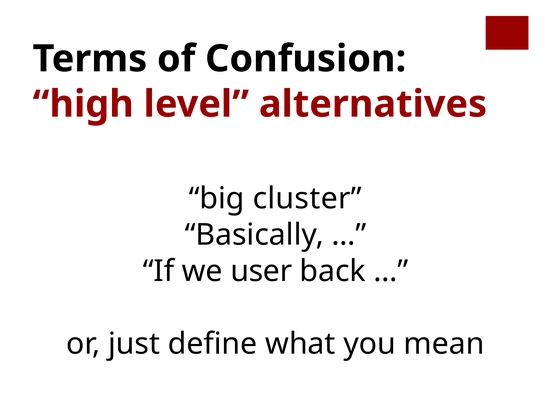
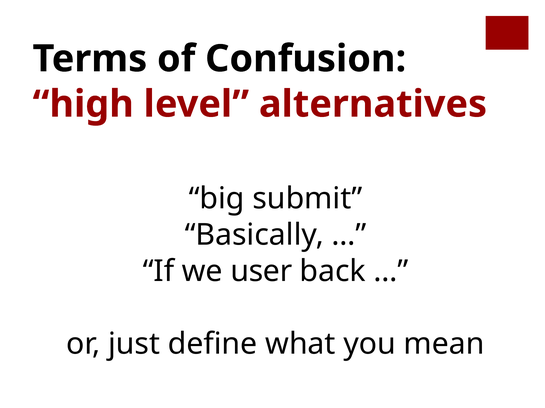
cluster: cluster -> submit
